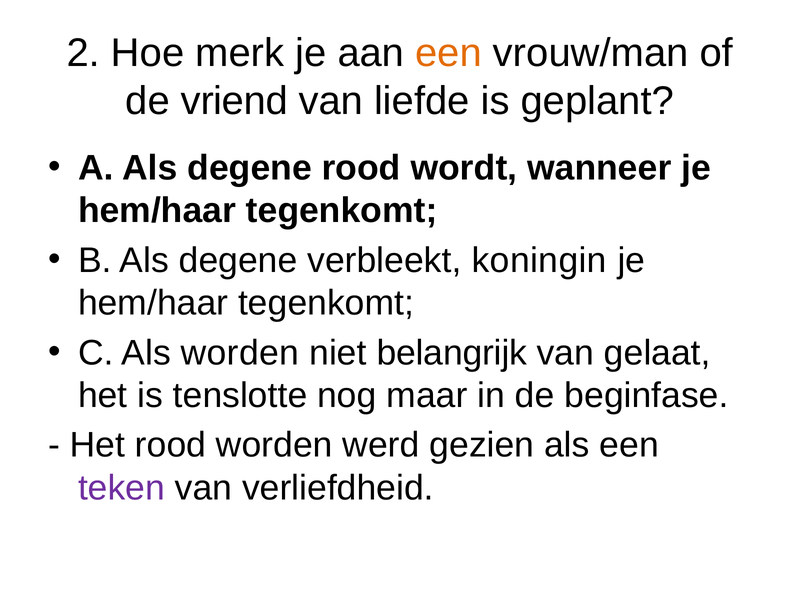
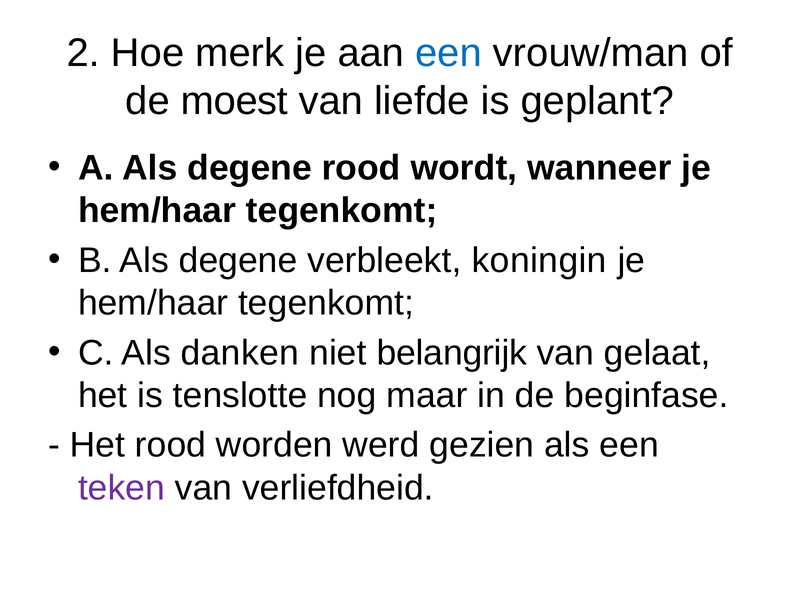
een at (449, 53) colour: orange -> blue
vriend: vriend -> moest
Als worden: worden -> danken
